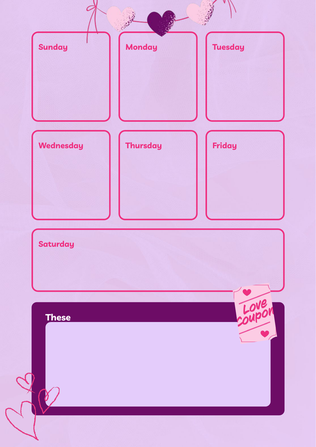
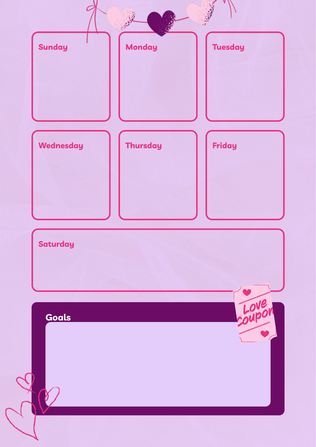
These: These -> Goals
